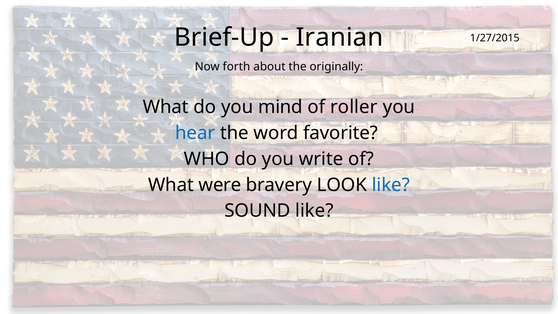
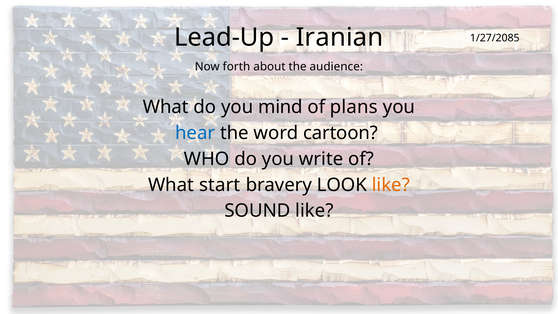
Brief-Up: Brief-Up -> Lead-Up
1/27/2015: 1/27/2015 -> 1/27/2085
originally: originally -> audience
roller: roller -> plans
favorite: favorite -> cartoon
were: were -> start
like at (391, 185) colour: blue -> orange
